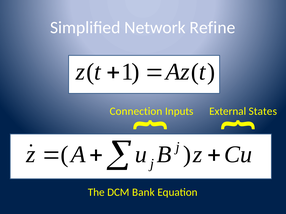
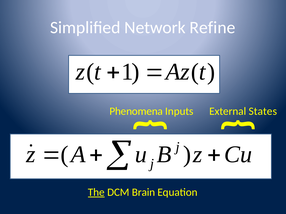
Connection: Connection -> Phenomena
The underline: none -> present
Bank: Bank -> Brain
